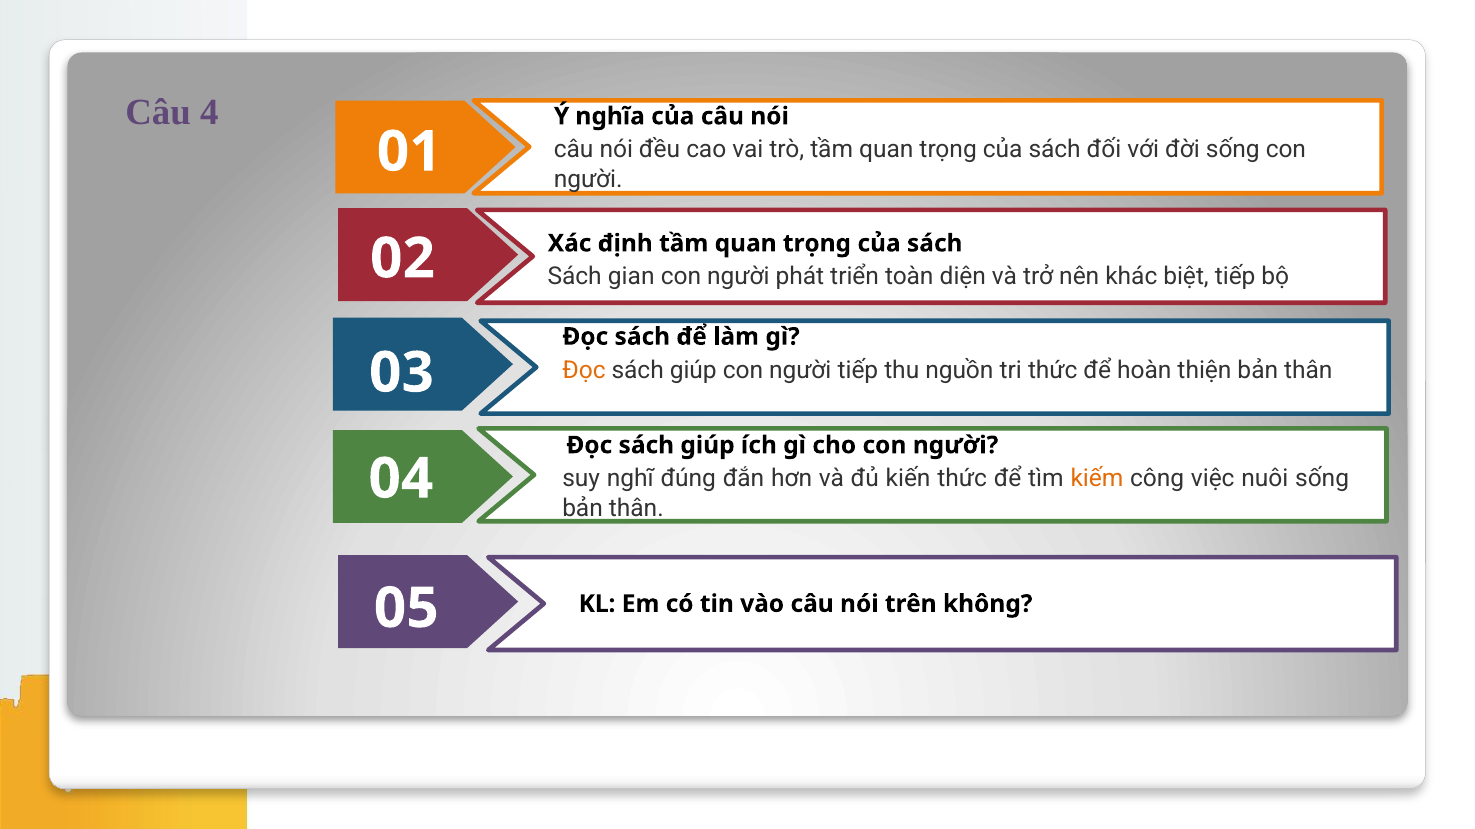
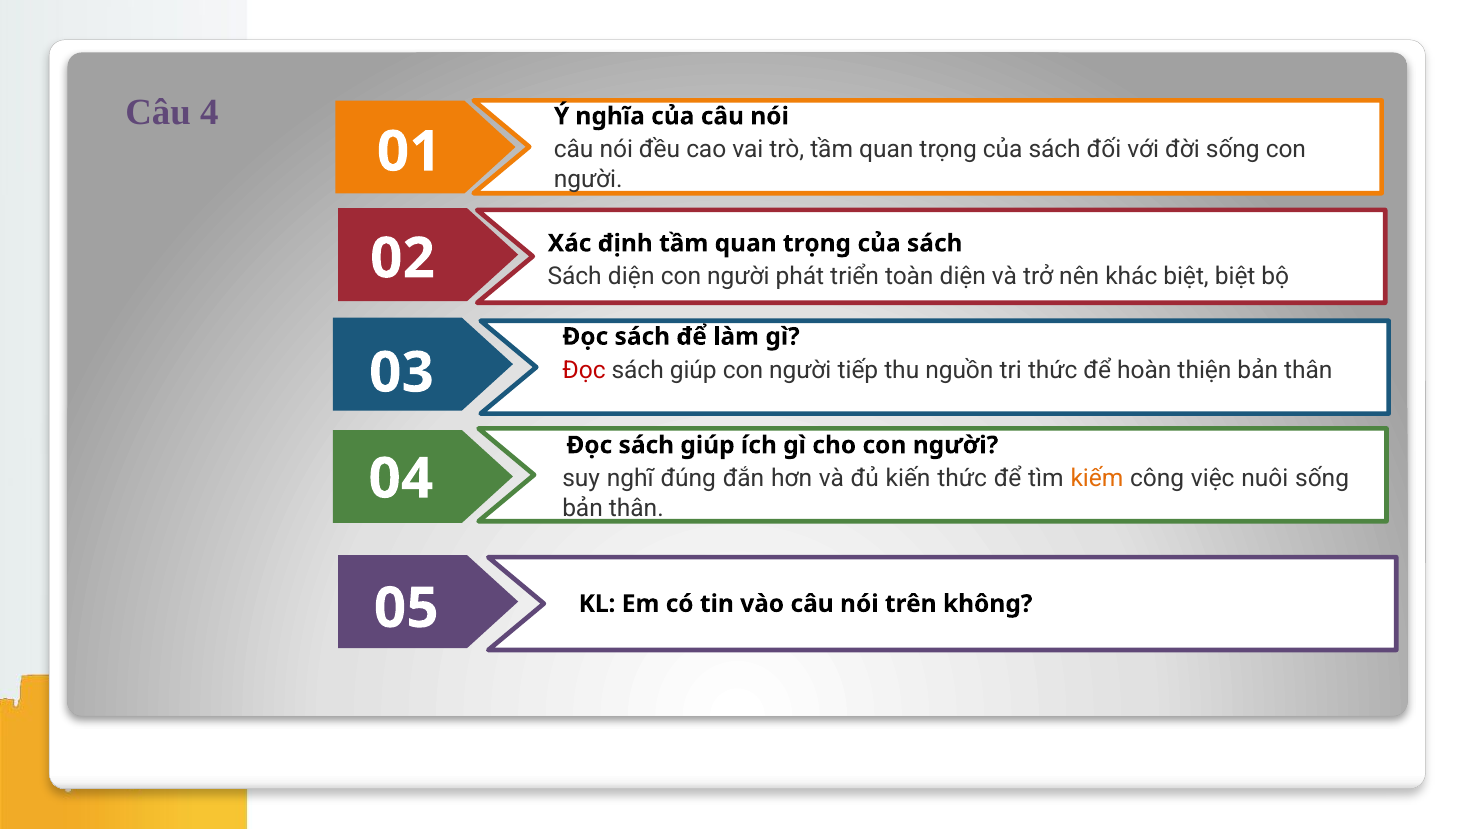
Sách gian: gian -> diện
biệt tiếp: tiếp -> biệt
Đọc colour: orange -> red
